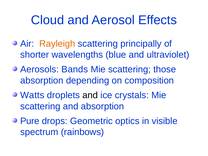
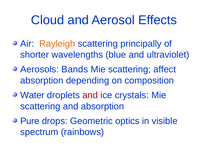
those: those -> affect
Watts: Watts -> Water
and at (90, 95) colour: black -> red
